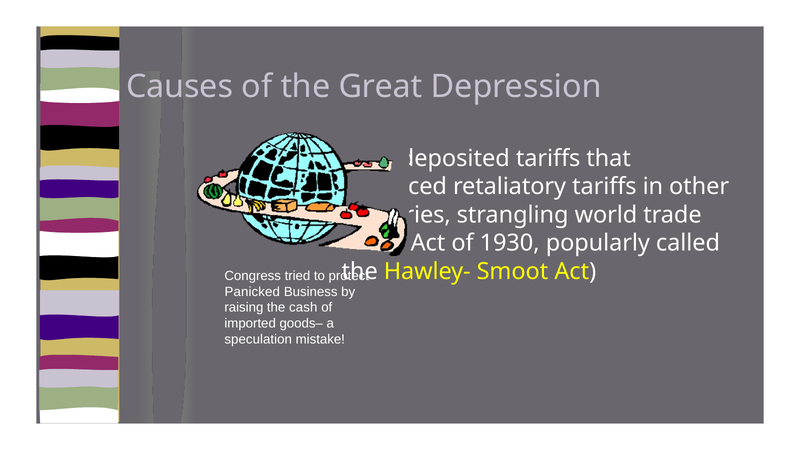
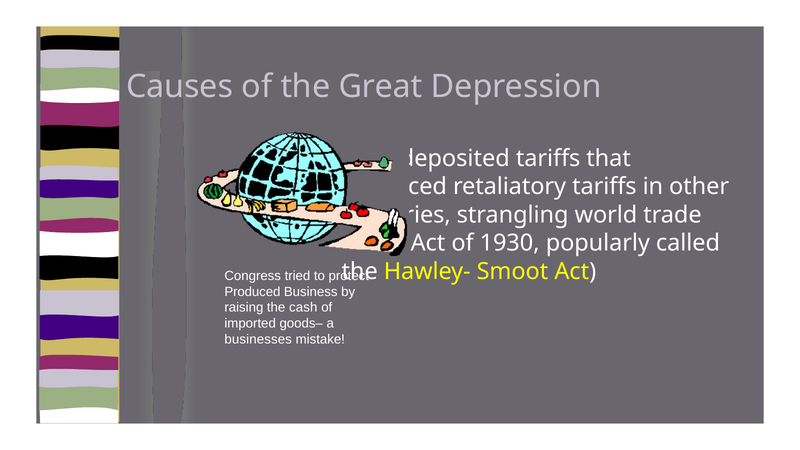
Panicked at (252, 292): Panicked -> Produced
speculation: speculation -> businesses
